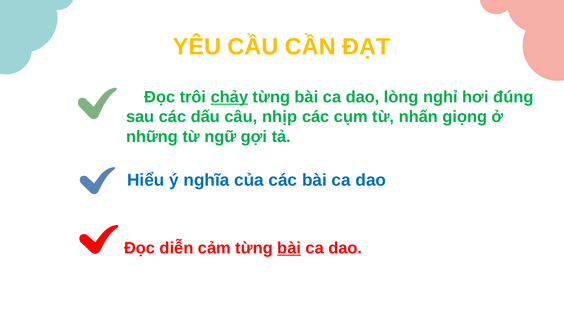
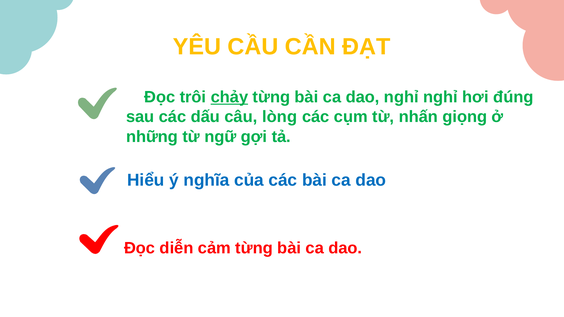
dao lòng: lòng -> nghỉ
nhịp: nhịp -> lòng
bài at (289, 248) underline: present -> none
